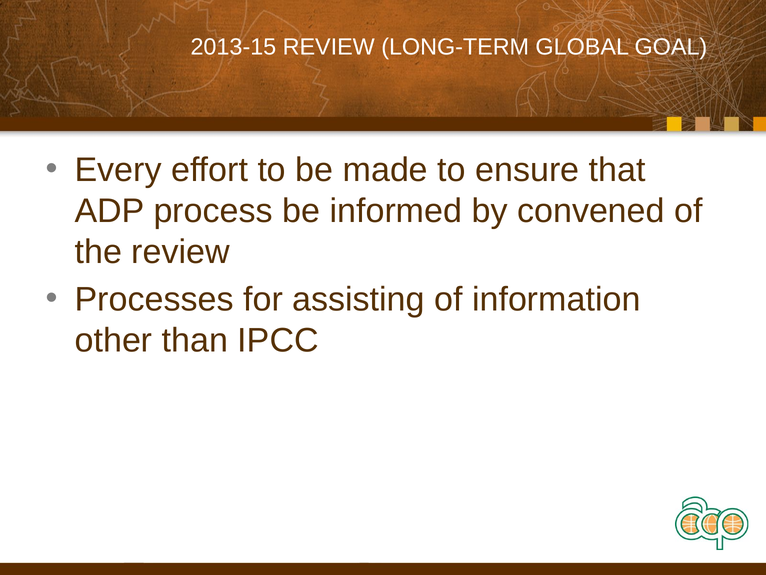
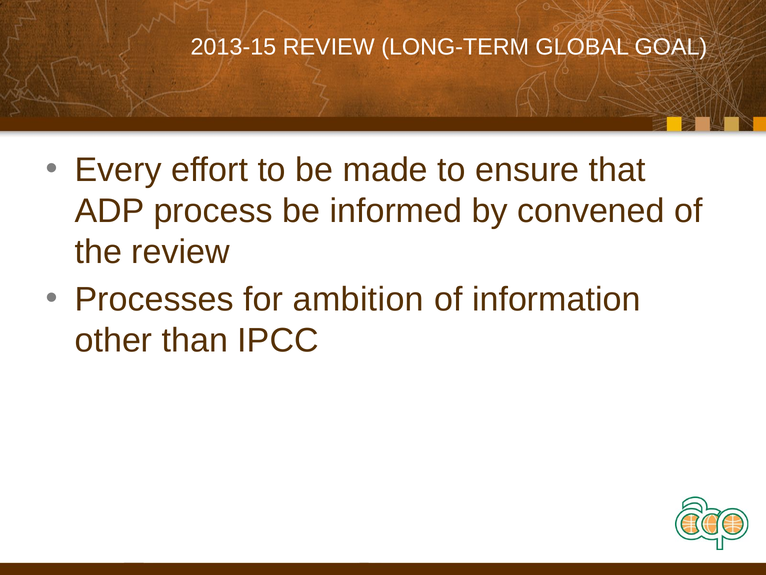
assisting: assisting -> ambition
